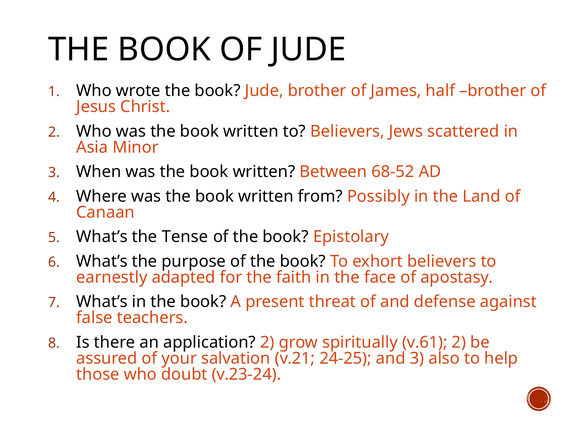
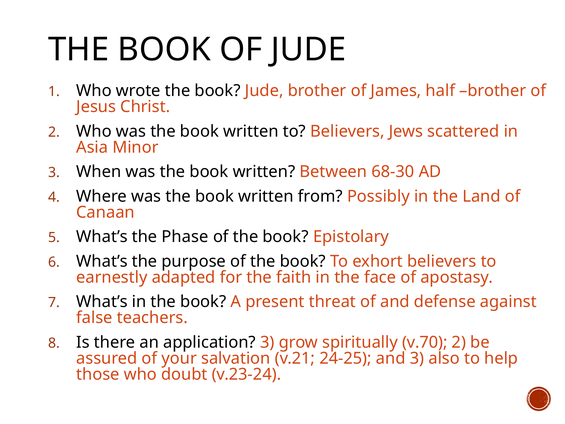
68-52: 68-52 -> 68-30
Tense: Tense -> Phase
application 2: 2 -> 3
v.61: v.61 -> v.70
